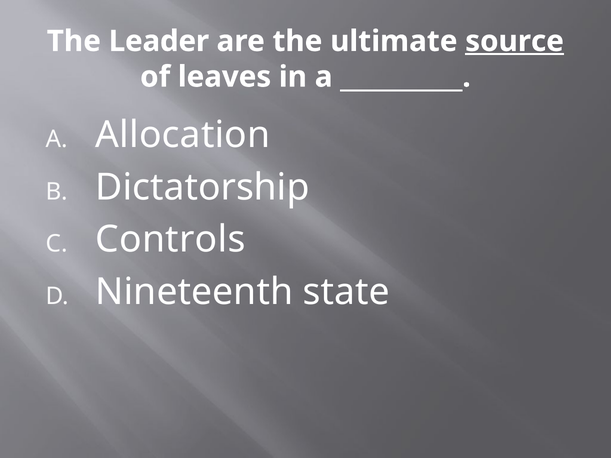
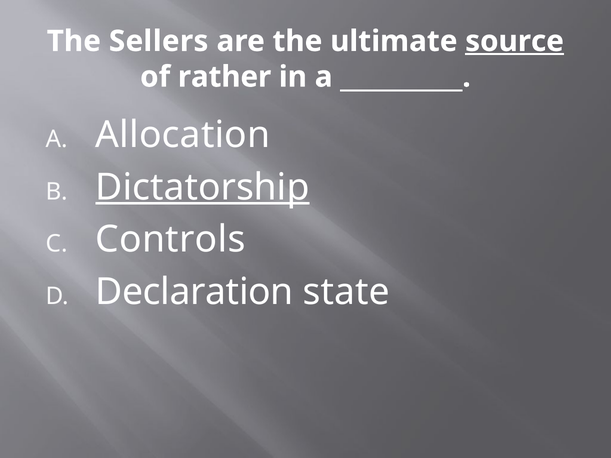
Leader: Leader -> Sellers
leaves: leaves -> rather
Dictatorship underline: none -> present
Nineteenth: Nineteenth -> Declaration
